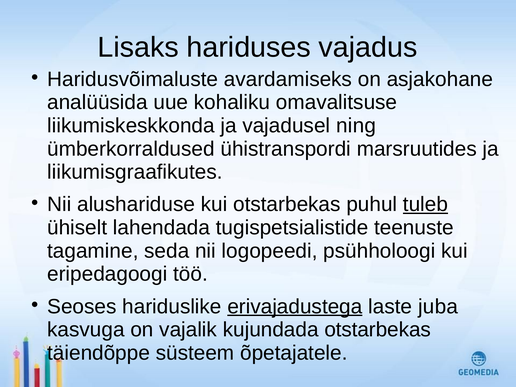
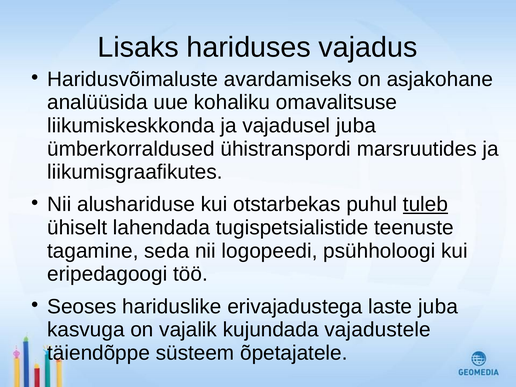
vajadusel ning: ning -> juba
erivajadustega underline: present -> none
kujundada otstarbekas: otstarbekas -> vajadustele
